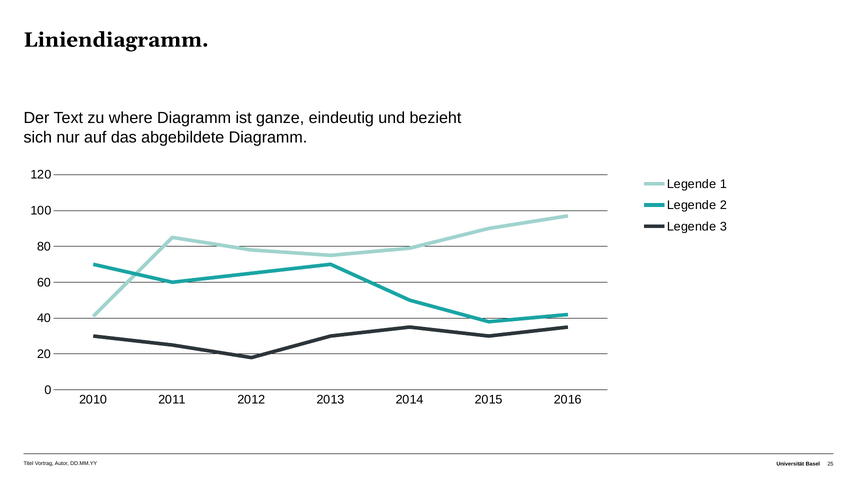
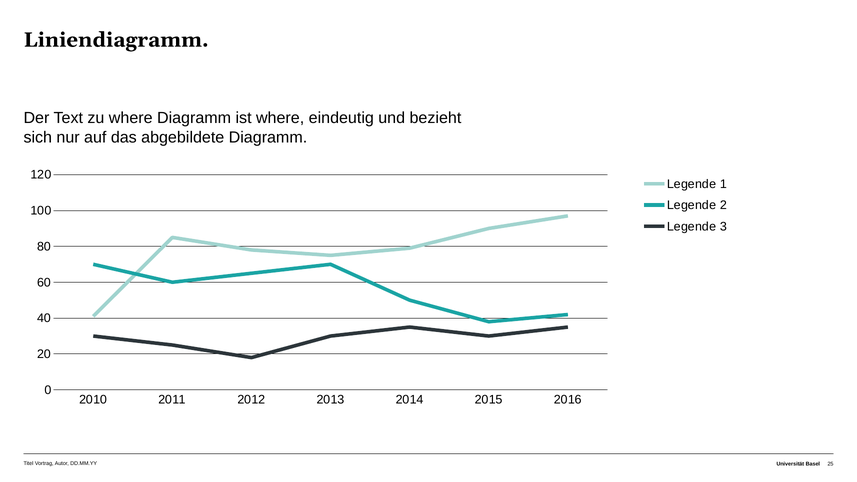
ist ganze: ganze -> where
